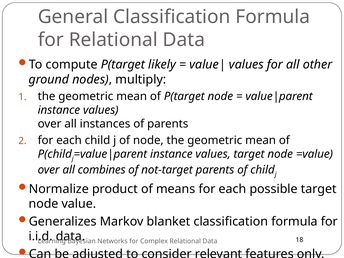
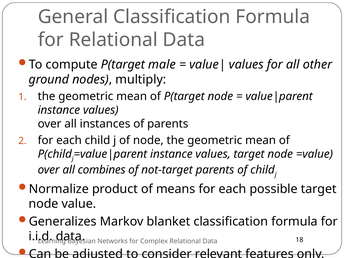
likely: likely -> male
